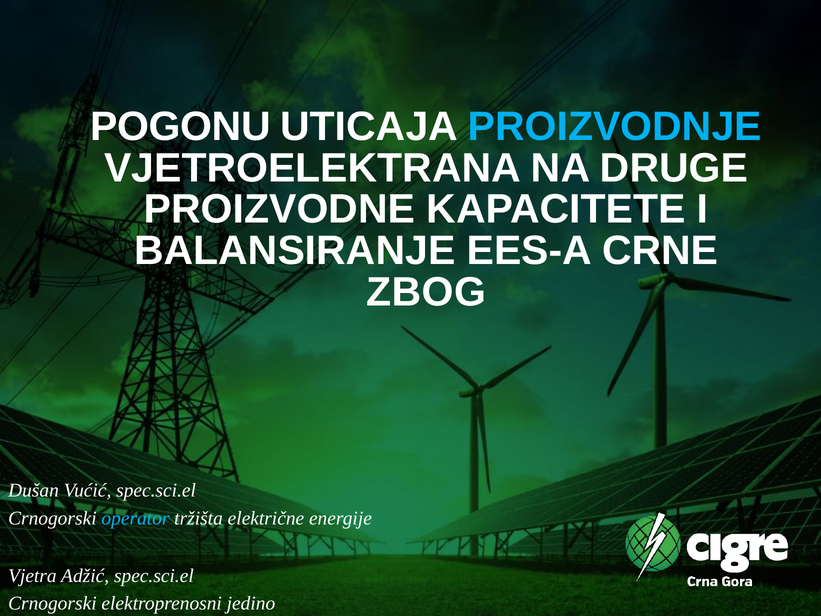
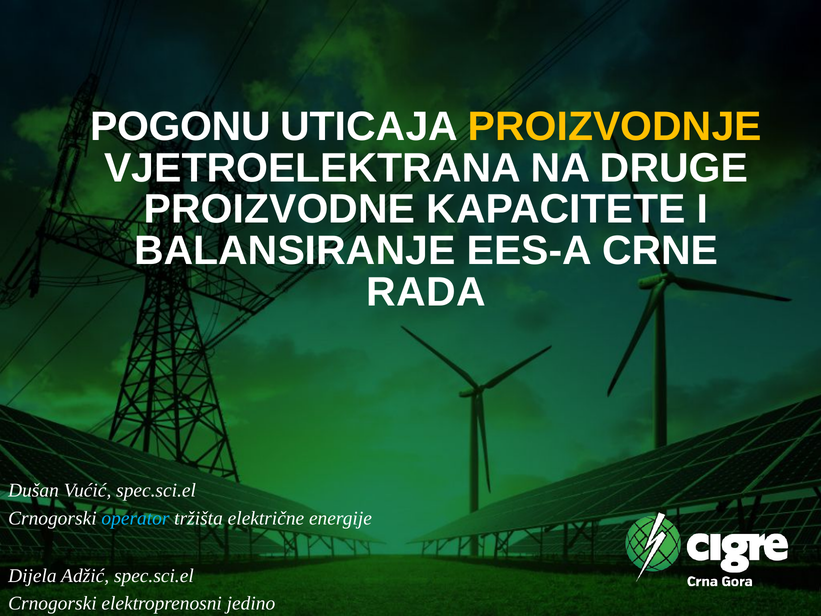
PROIZVODNJE colour: light blue -> yellow
ZBOG: ZBOG -> RADA
Vjetra: Vjetra -> Dijela
